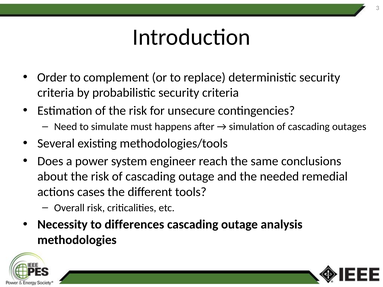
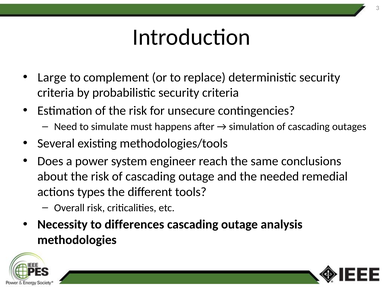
Order: Order -> Large
cases: cases -> types
